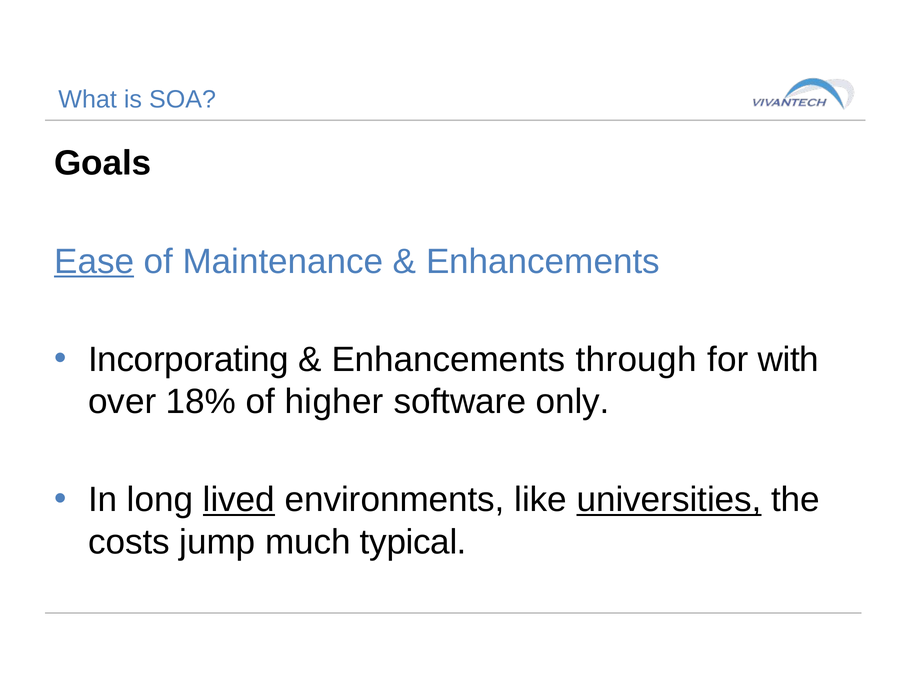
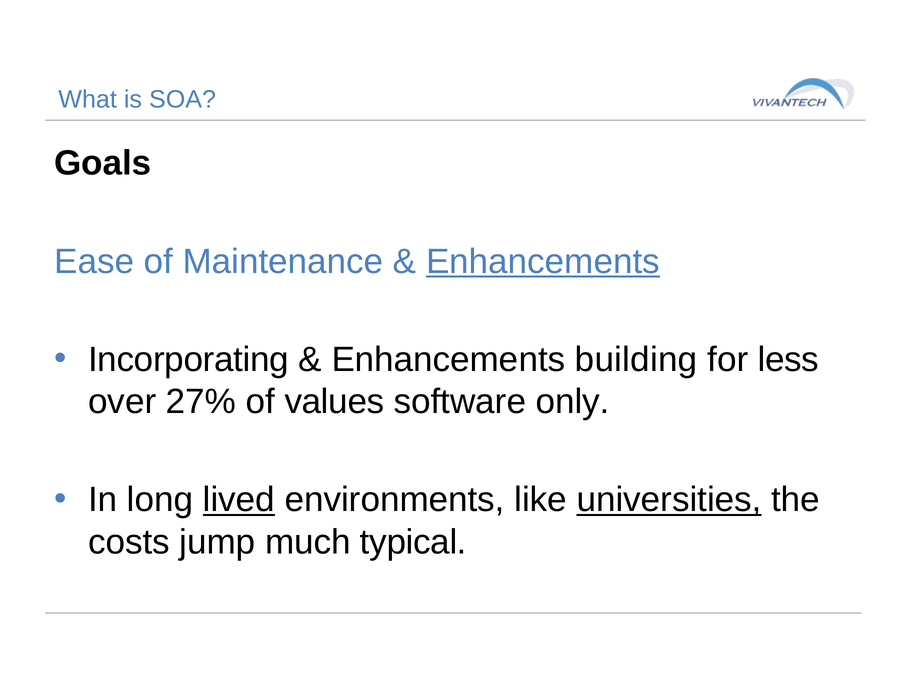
Ease underline: present -> none
Enhancements at (543, 262) underline: none -> present
through: through -> building
with: with -> less
18%: 18% -> 27%
higher: higher -> values
